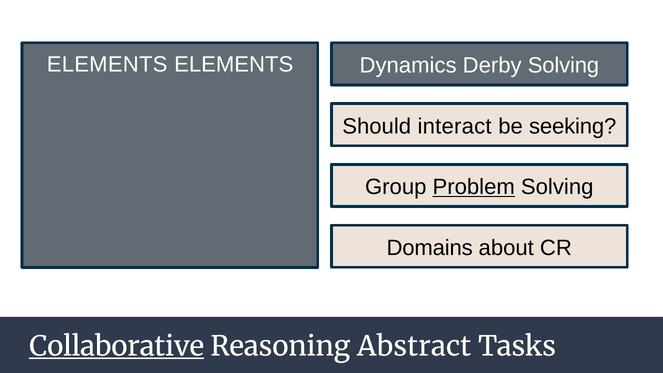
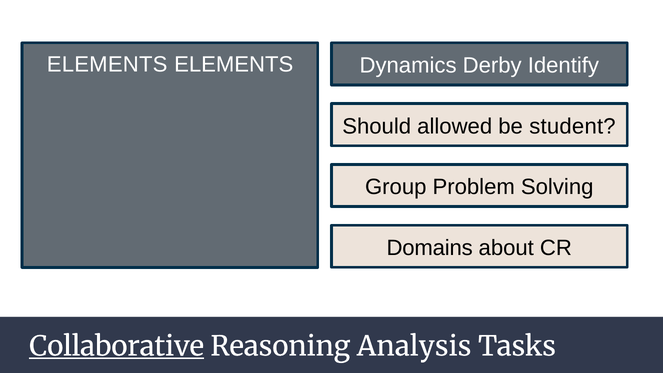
Derby Solving: Solving -> Identify
interact: interact -> allowed
seeking: seeking -> student
Problem underline: present -> none
Abstract: Abstract -> Analysis
